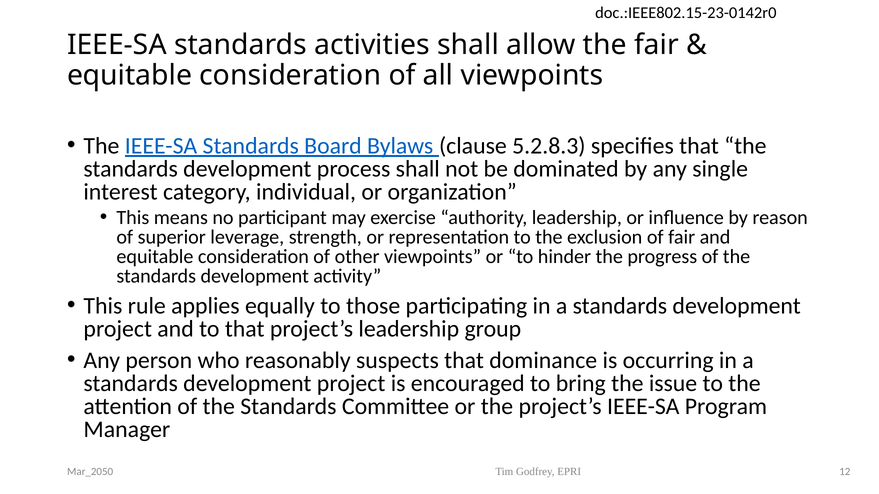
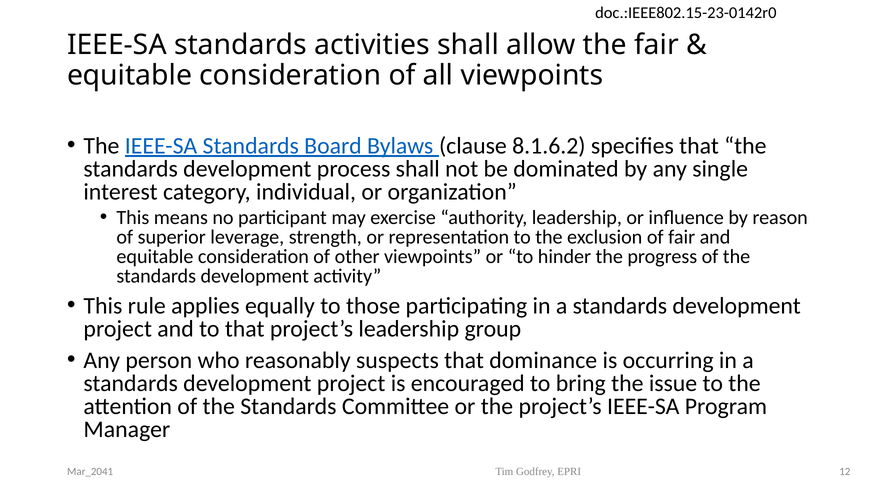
5.2.8.3: 5.2.8.3 -> 8.1.6.2
Mar_2050: Mar_2050 -> Mar_2041
